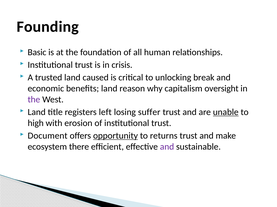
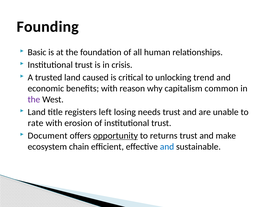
break: break -> trend
benefits land: land -> with
oversight: oversight -> common
suffer: suffer -> needs
unable underline: present -> none
high: high -> rate
there: there -> chain
and at (167, 147) colour: purple -> blue
